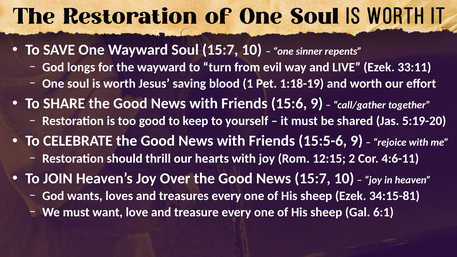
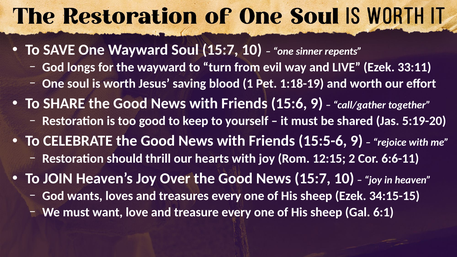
4:6-11: 4:6-11 -> 6:6-11
34:15-81: 34:15-81 -> 34:15-15
